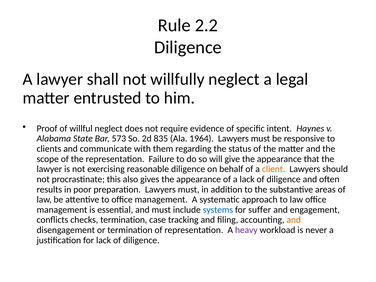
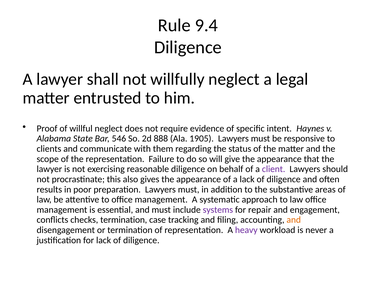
2.2: 2.2 -> 9.4
573: 573 -> 546
835: 835 -> 888
1964: 1964 -> 1905
client colour: orange -> purple
systems colour: blue -> purple
suffer: suffer -> repair
